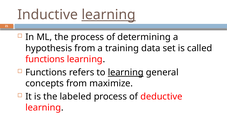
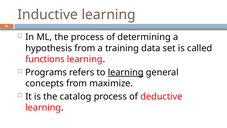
learning at (109, 15) underline: present -> none
Functions at (46, 72): Functions -> Programs
labeled: labeled -> catalog
